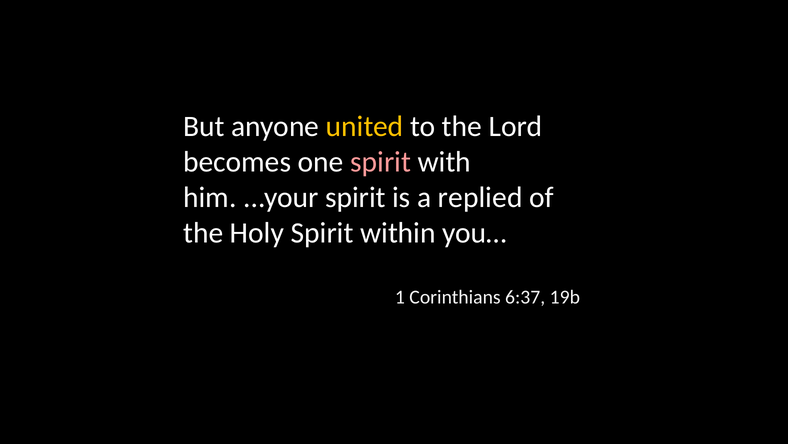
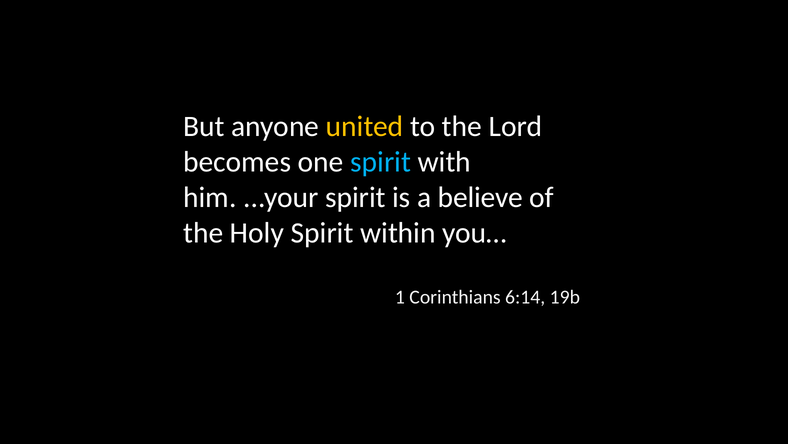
spirit at (381, 162) colour: pink -> light blue
replied: replied -> believe
6:37: 6:37 -> 6:14
